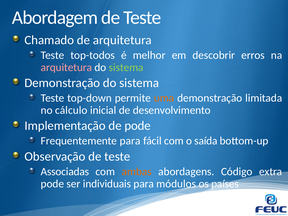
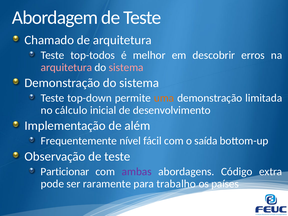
sistema at (126, 67) colour: light green -> pink
de pode: pode -> além
Frequentemente para: para -> nível
Associadas: Associadas -> Particionar
ambas colour: orange -> purple
individuais: individuais -> raramente
módulos: módulos -> trabalho
